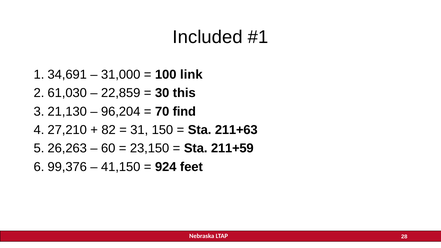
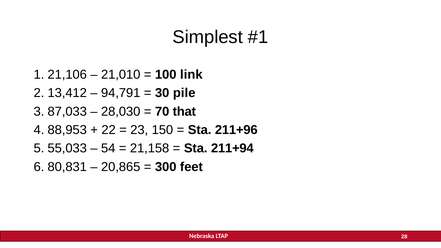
Included: Included -> Simplest
34,691: 34,691 -> 21,106
31,000: 31,000 -> 21,010
61,030: 61,030 -> 13,412
22,859: 22,859 -> 94,791
this: this -> pile
21,130: 21,130 -> 87,033
96,204: 96,204 -> 28,030
find: find -> that
27,210: 27,210 -> 88,953
82: 82 -> 22
31: 31 -> 23
211+63: 211+63 -> 211+96
26,263: 26,263 -> 55,033
60: 60 -> 54
23,150: 23,150 -> 21,158
211+59: 211+59 -> 211+94
99,376: 99,376 -> 80,831
41,150: 41,150 -> 20,865
924: 924 -> 300
